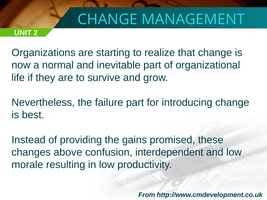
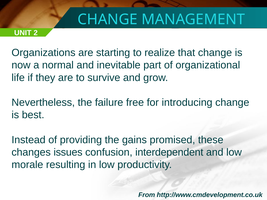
failure part: part -> free
above: above -> issues
